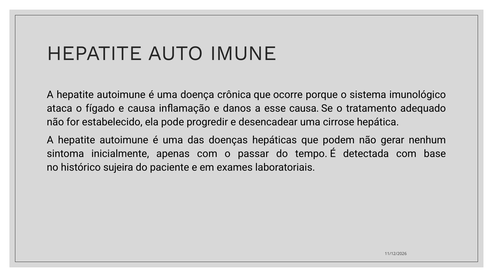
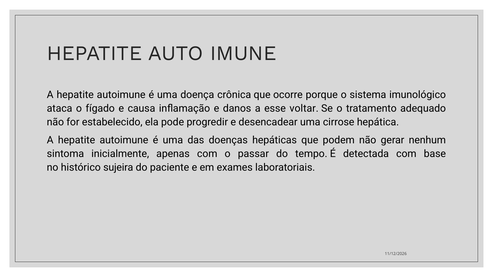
esse causa: causa -> voltar
